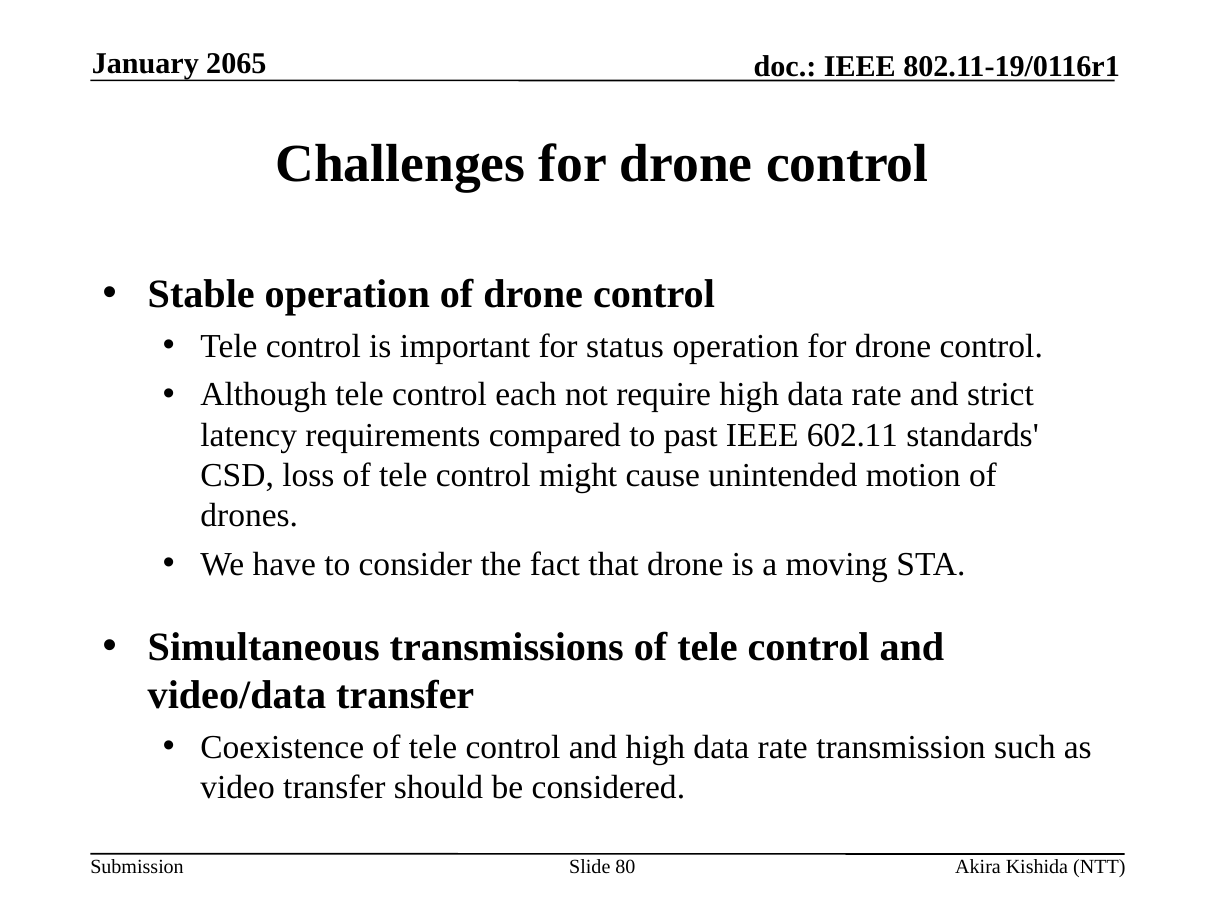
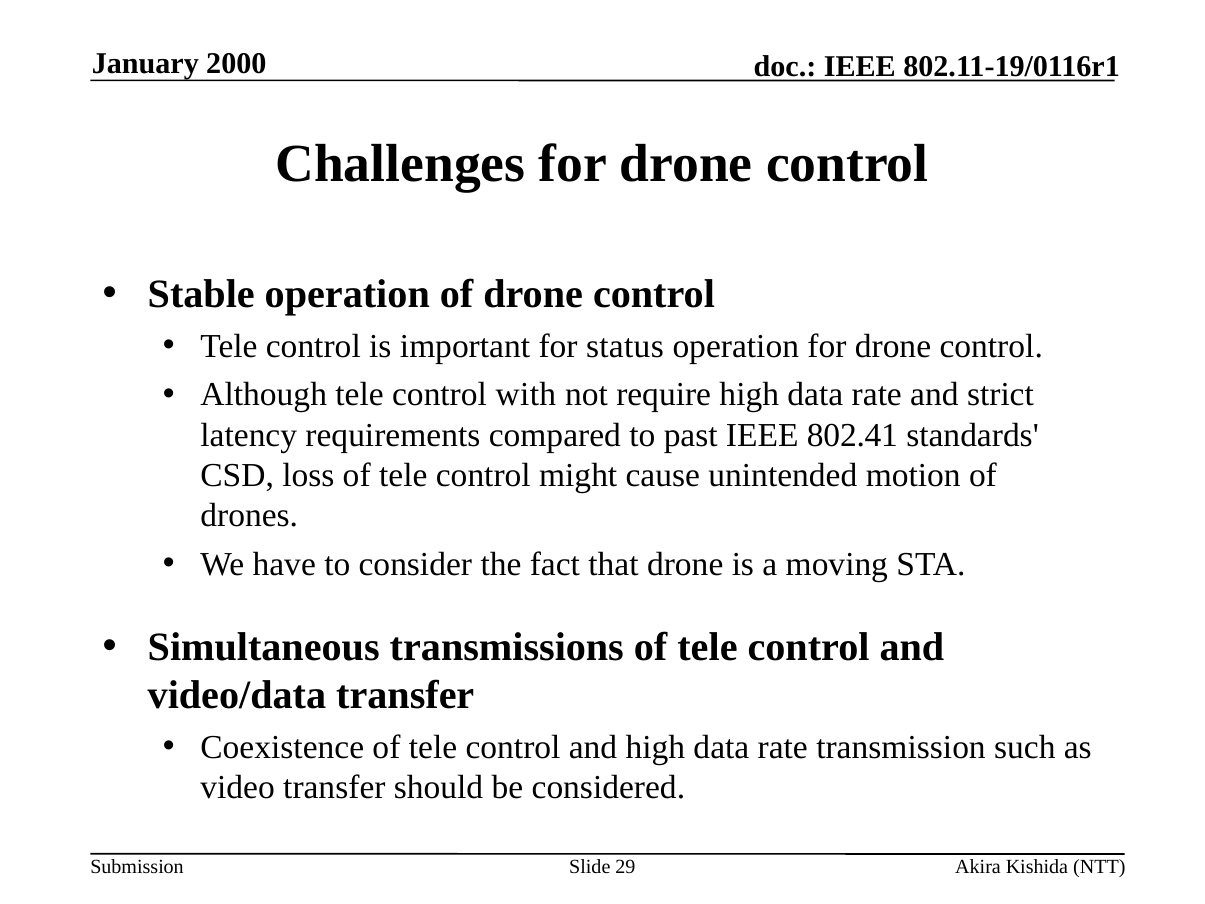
2065: 2065 -> 2000
each: each -> with
602.11: 602.11 -> 802.41
80: 80 -> 29
